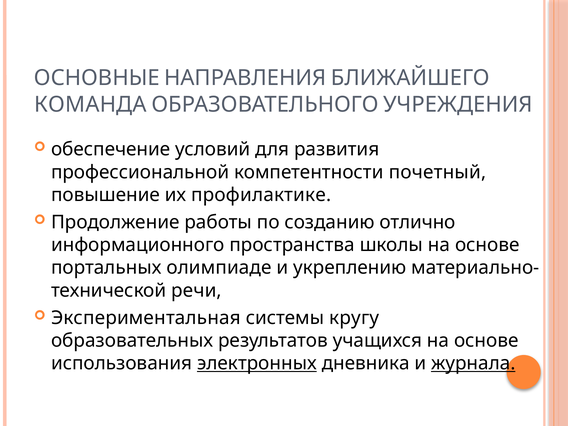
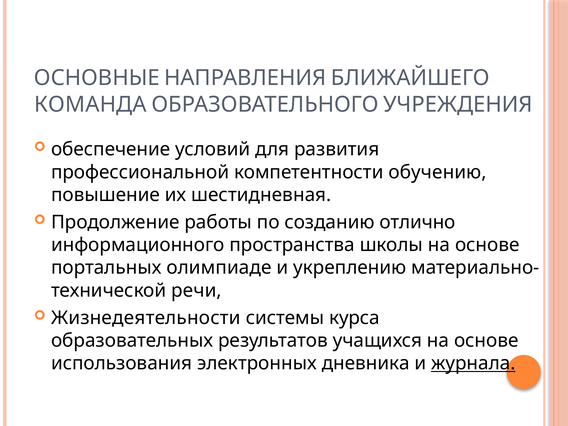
почетный: почетный -> обучению
профилактике: профилактике -> шестидневная
Экспериментальная: Экспериментальная -> Жизнедеятельности
кругу: кругу -> курса
электронных underline: present -> none
